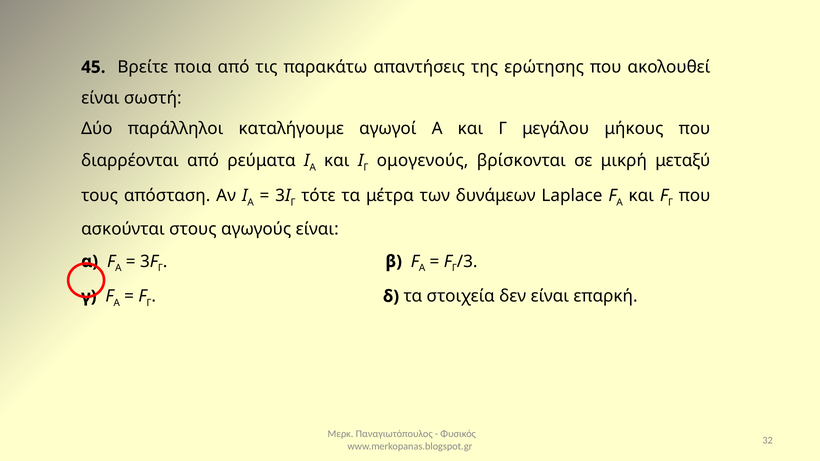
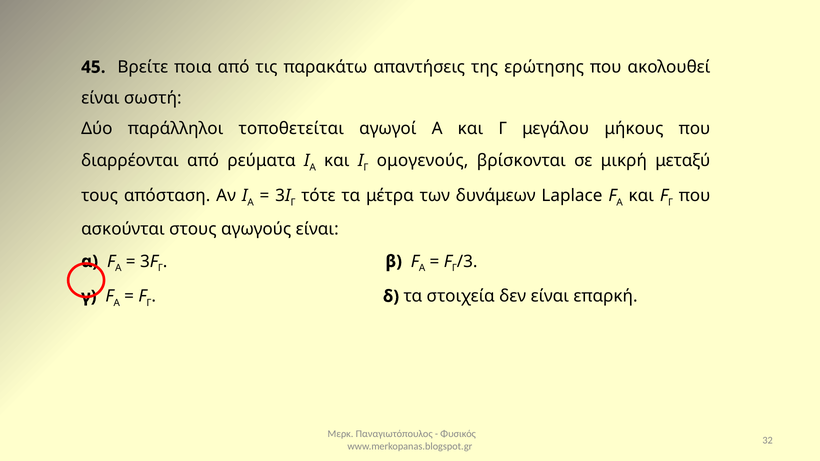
καταλήγουμε: καταλήγουμε -> τοποθετείται
